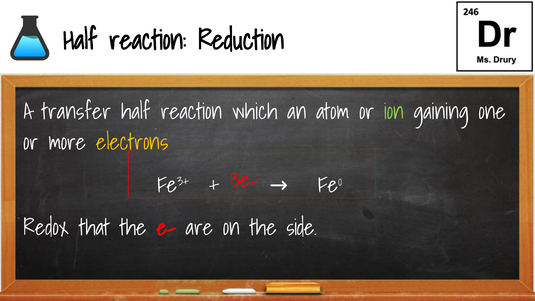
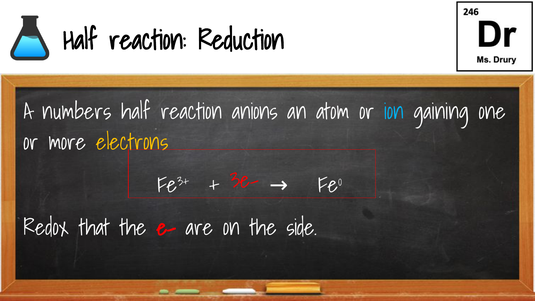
transfer: transfer -> numbers
which: which -> anions
ion colour: light green -> light blue
